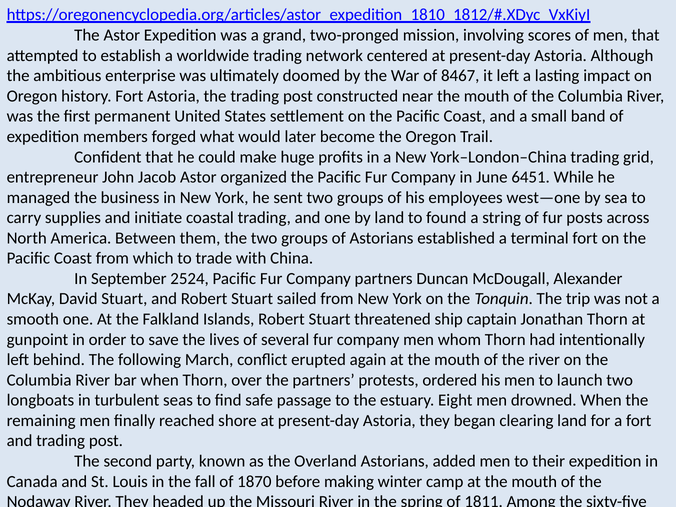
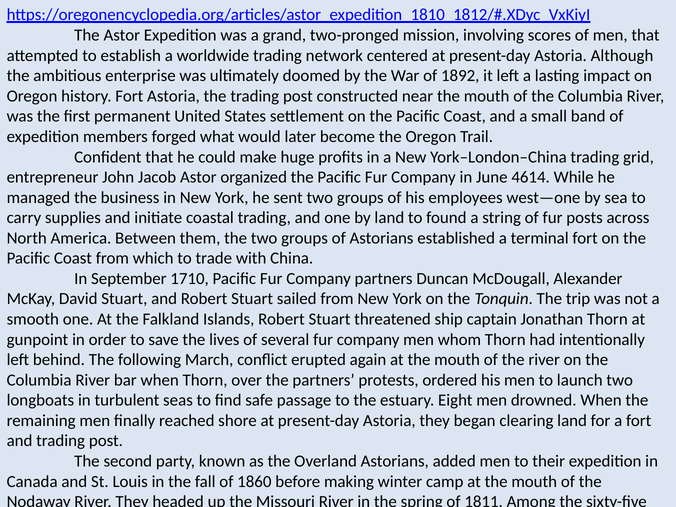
8467: 8467 -> 1892
6451: 6451 -> 4614
2524: 2524 -> 1710
1870: 1870 -> 1860
